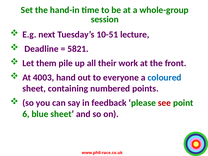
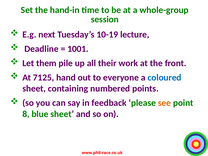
10-51: 10-51 -> 10-19
5821: 5821 -> 1001
4003: 4003 -> 7125
see colour: red -> orange
6: 6 -> 8
